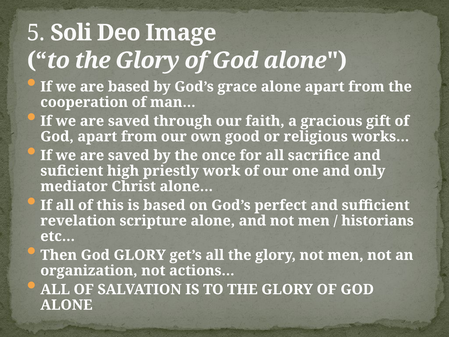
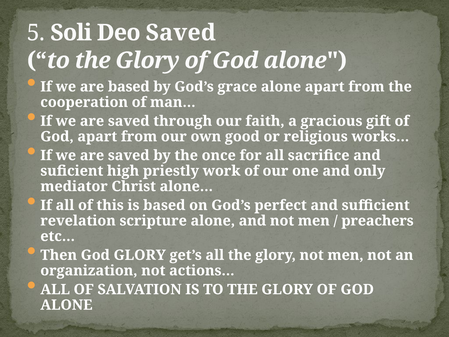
Deo Image: Image -> Saved
historians: historians -> preachers
